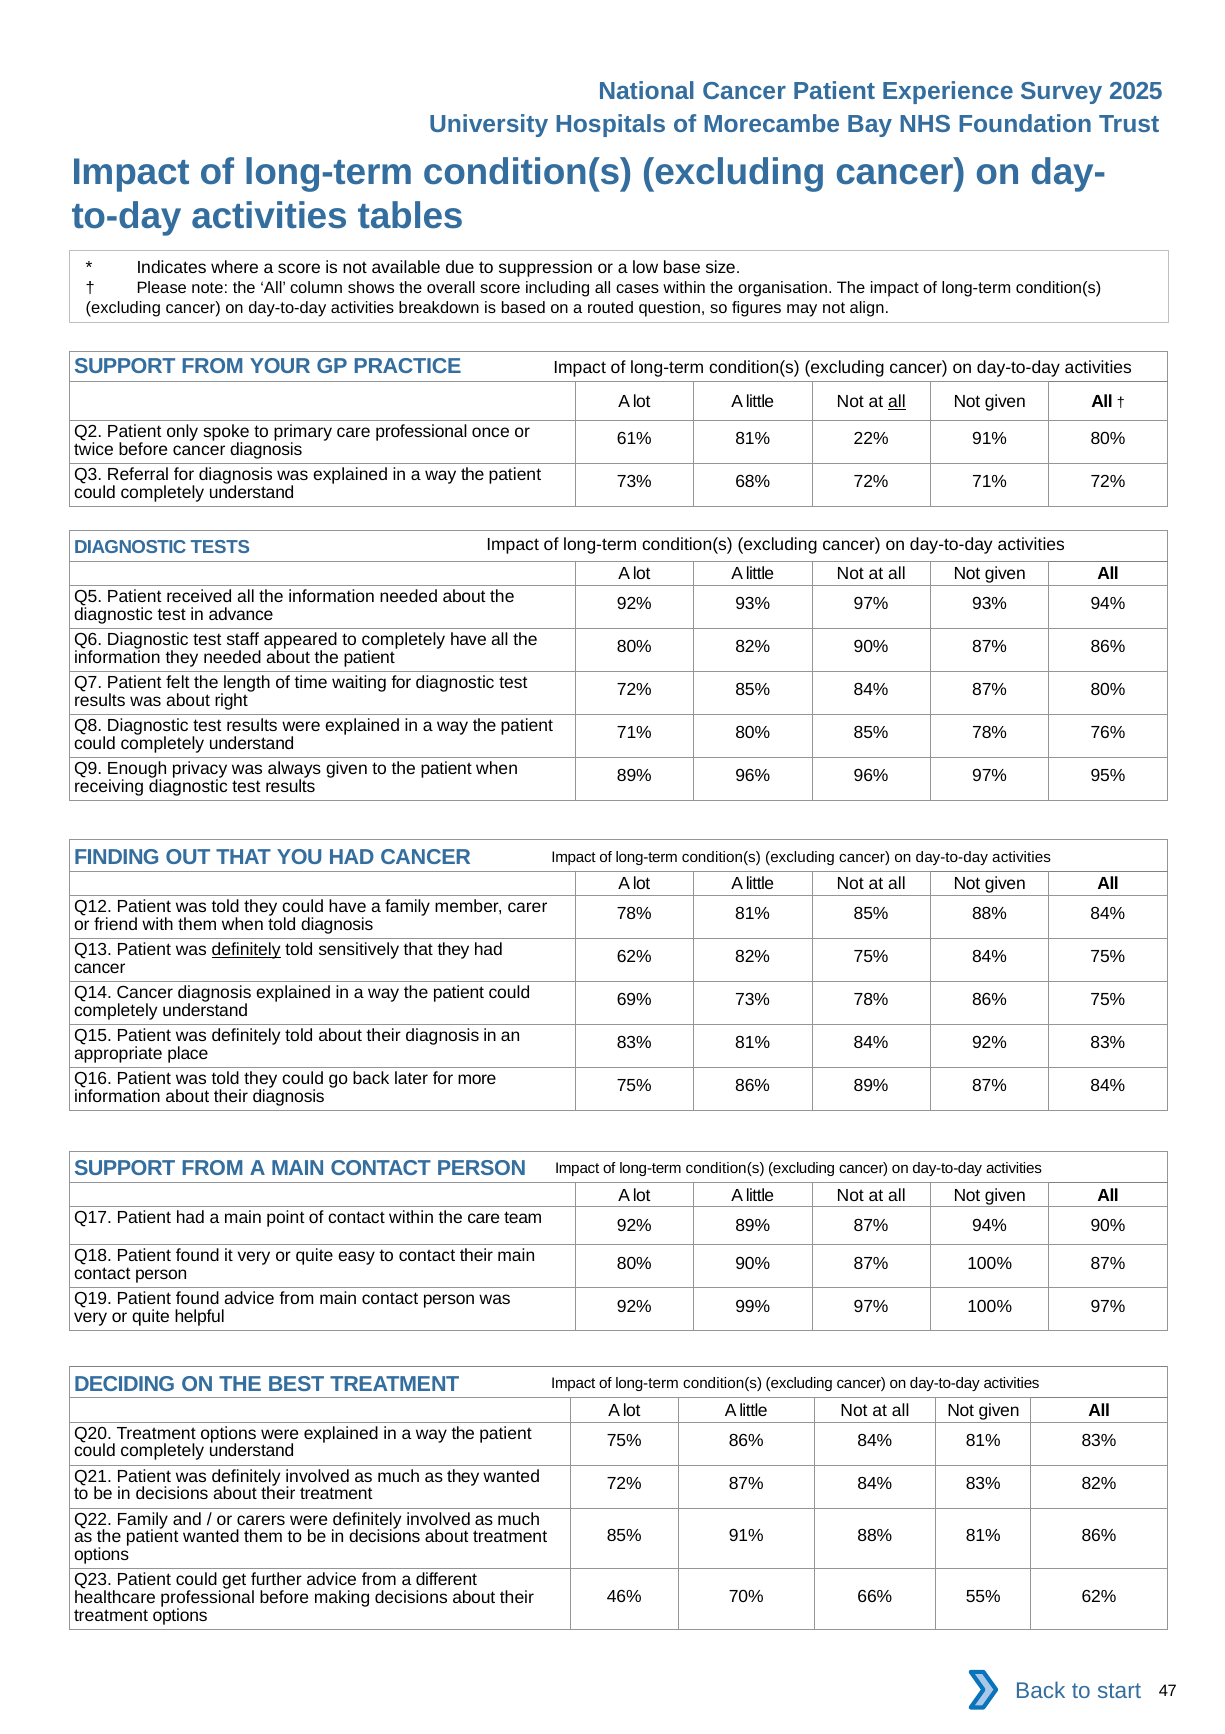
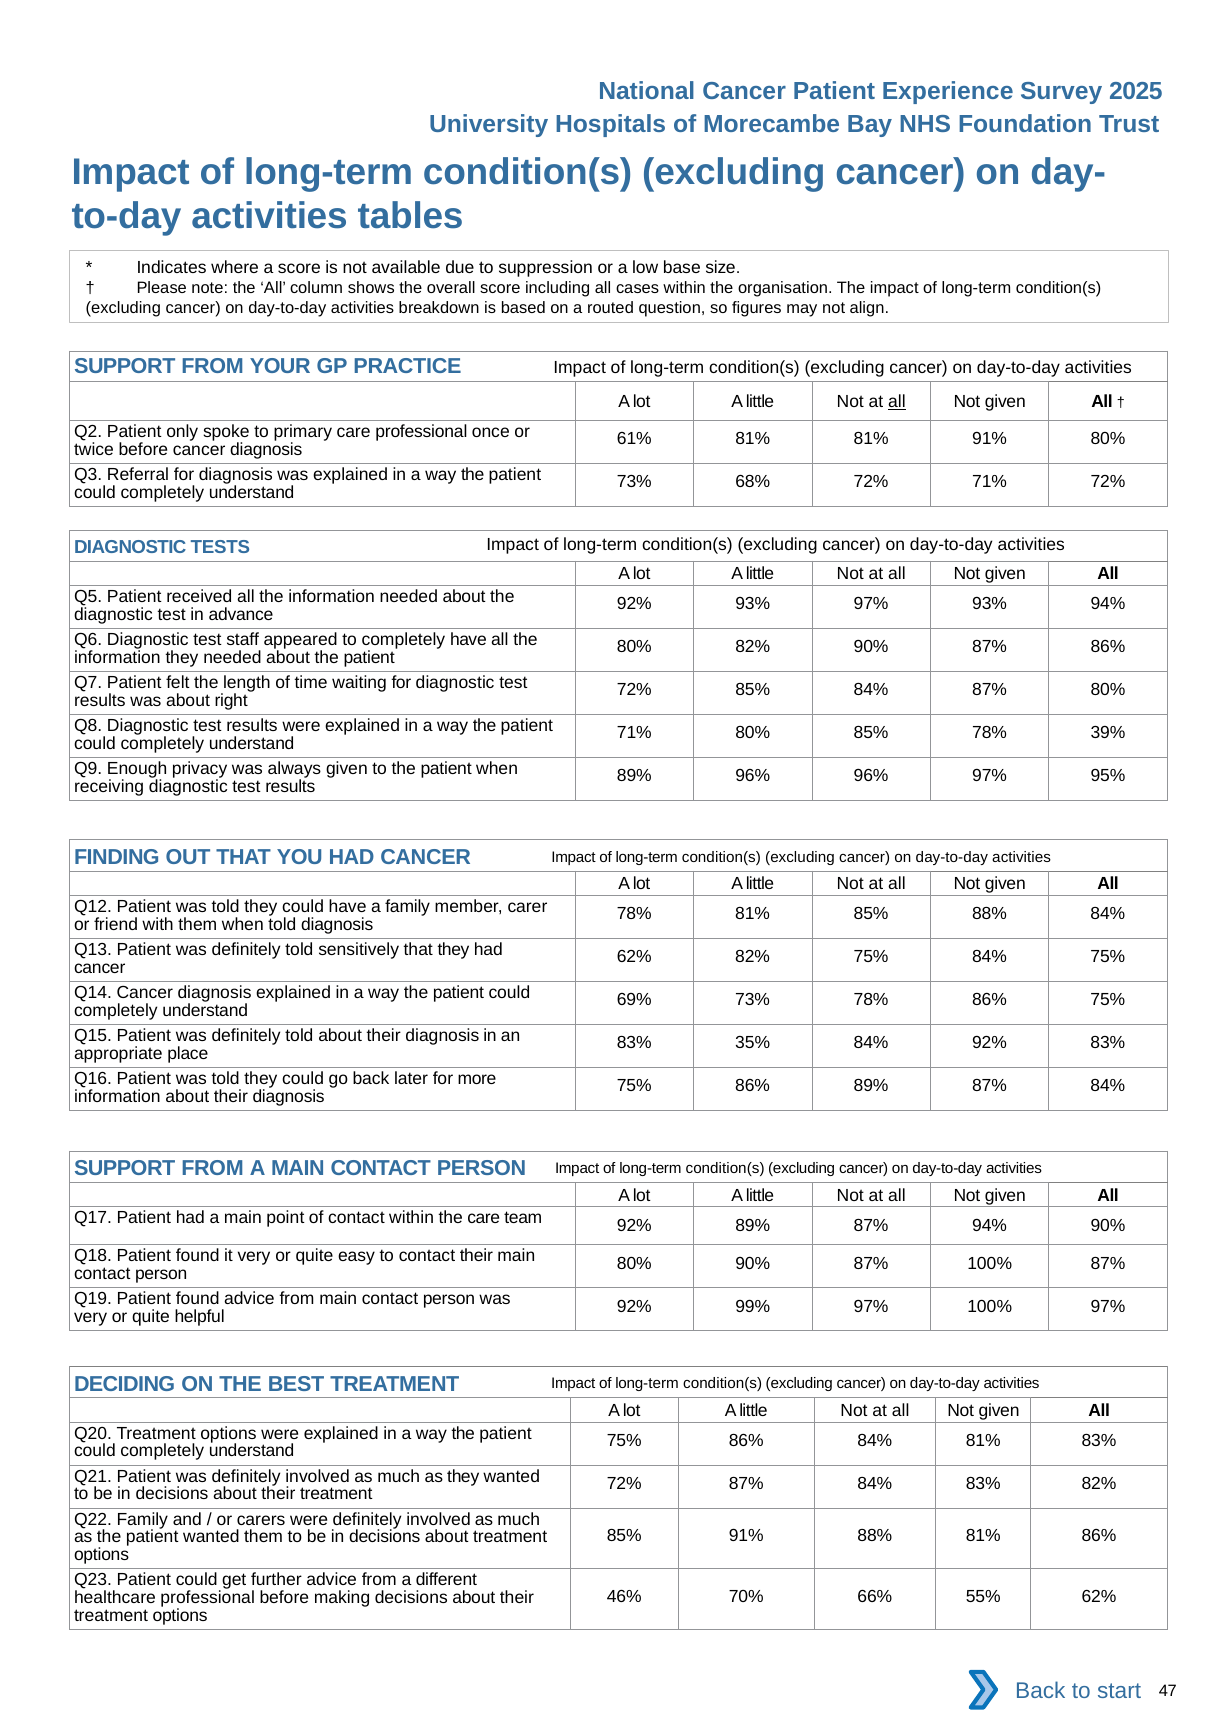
81% 22%: 22% -> 81%
76%: 76% -> 39%
definitely at (246, 949) underline: present -> none
83% 81%: 81% -> 35%
